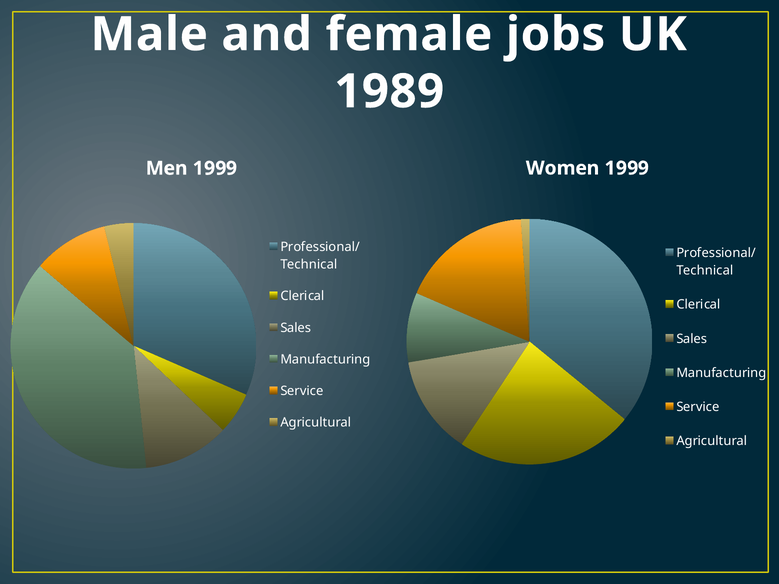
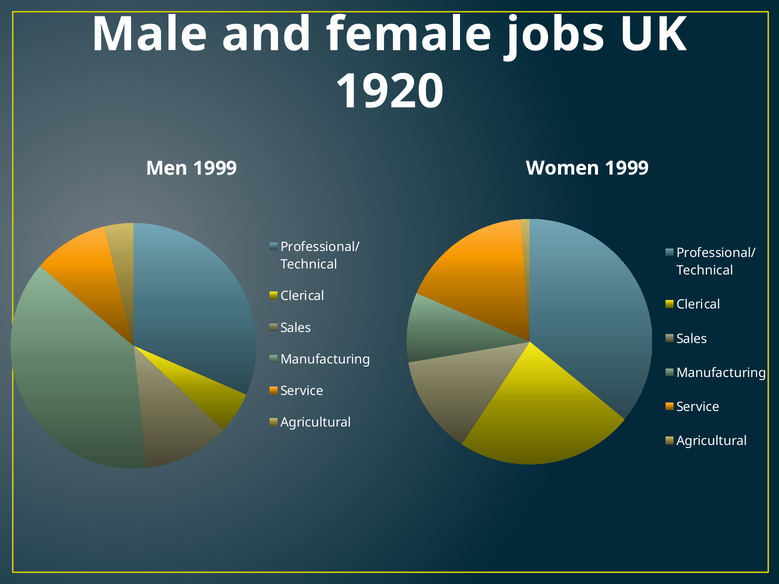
1989: 1989 -> 1920
